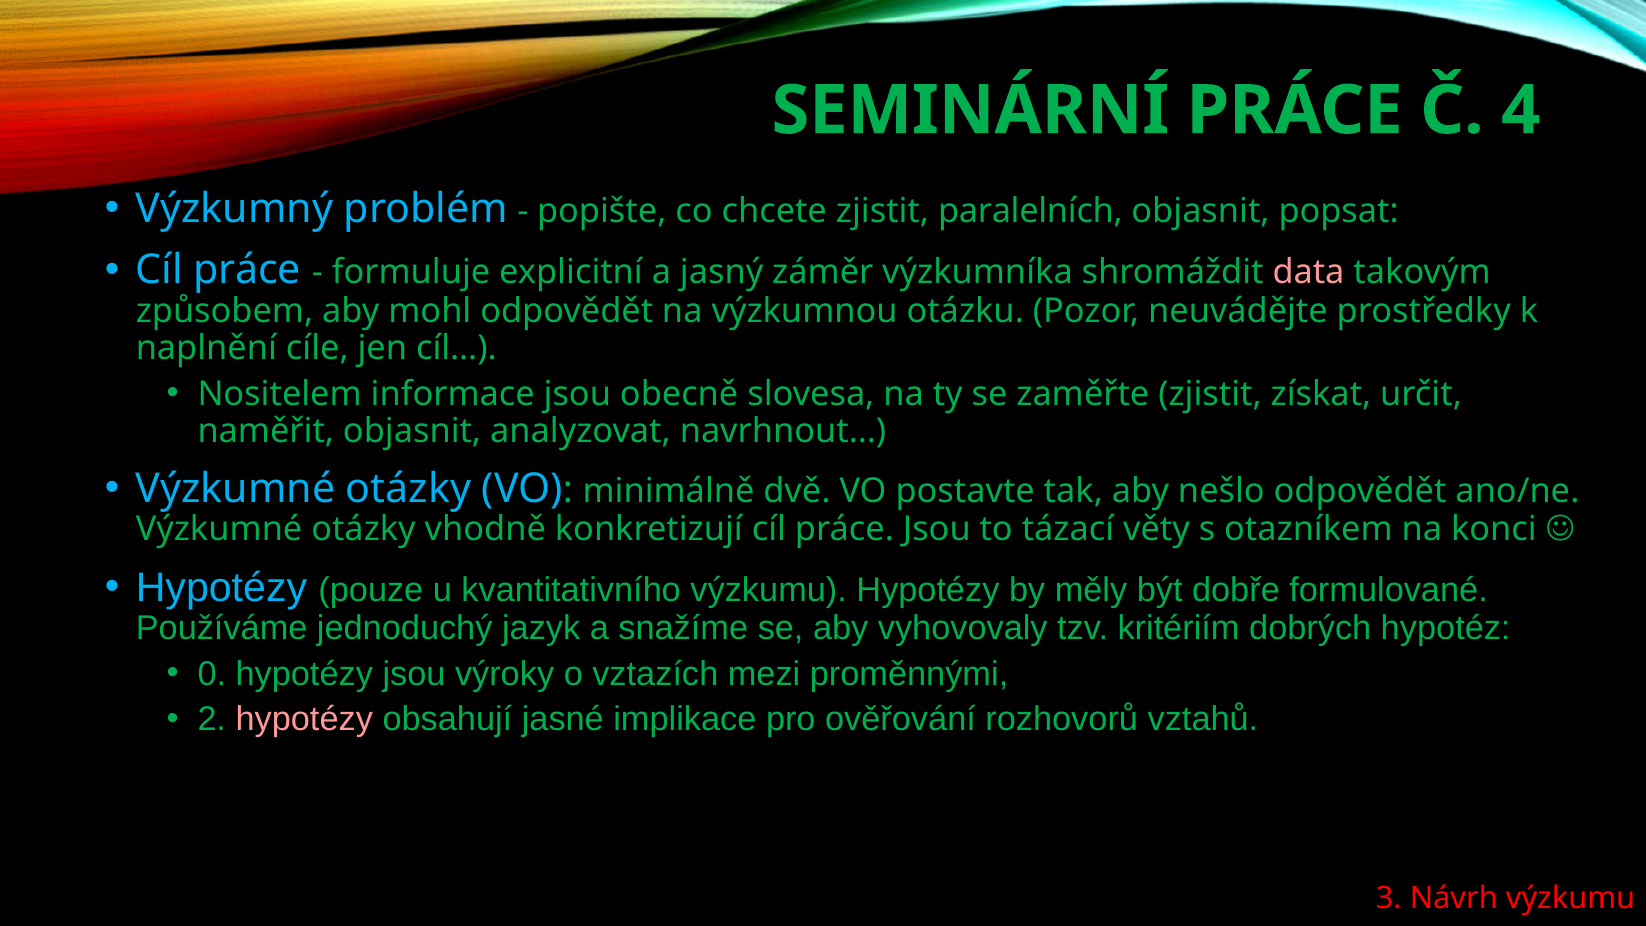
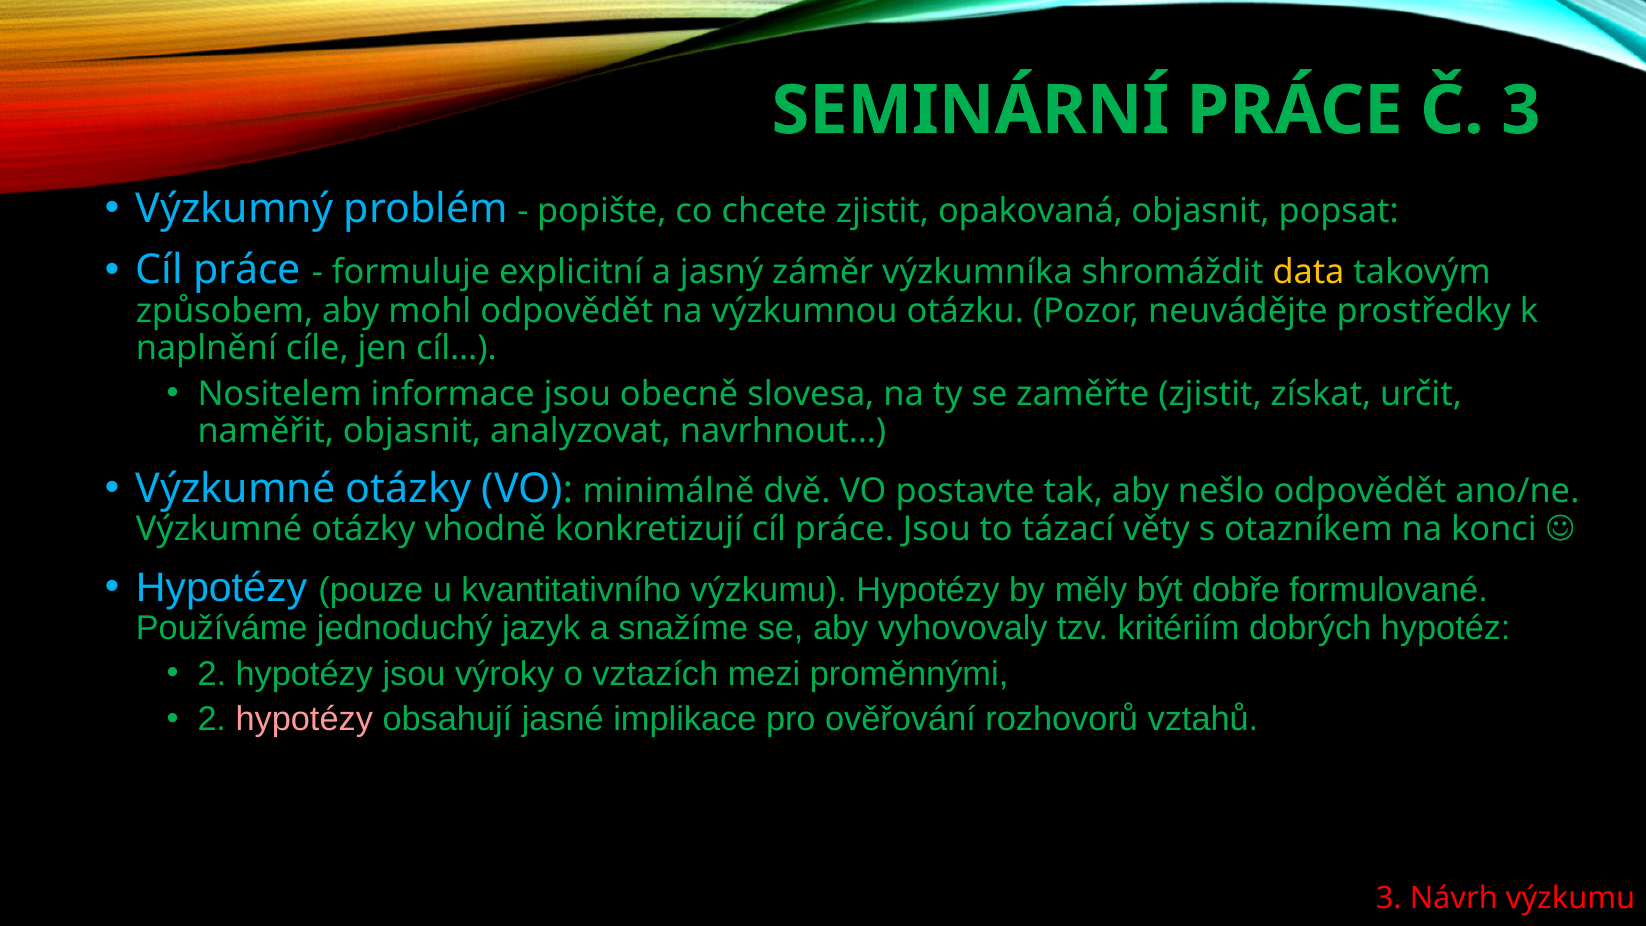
Č 4: 4 -> 3
paralelních: paralelních -> opakovaná
data colour: pink -> yellow
0 at (212, 674): 0 -> 2
